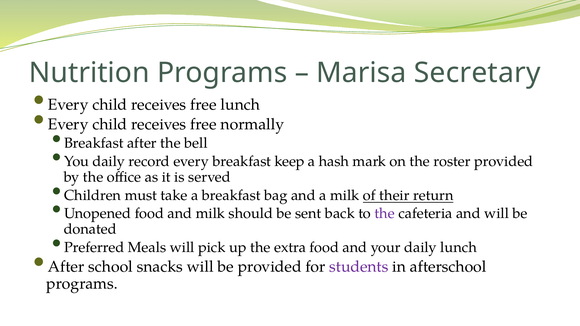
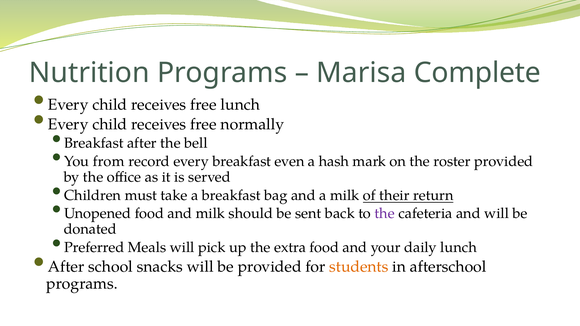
Secretary: Secretary -> Complete
You daily: daily -> from
keep: keep -> even
students colour: purple -> orange
